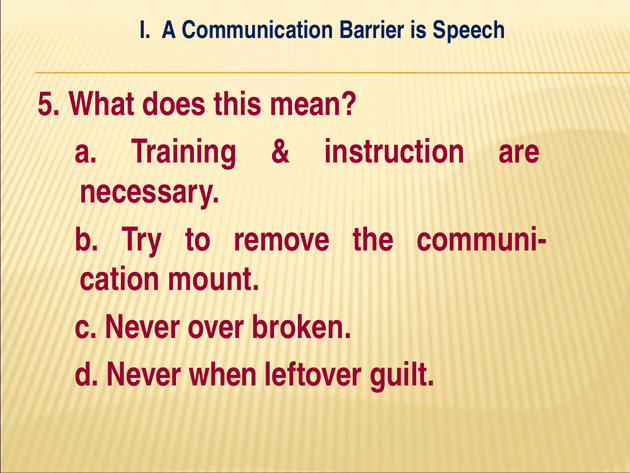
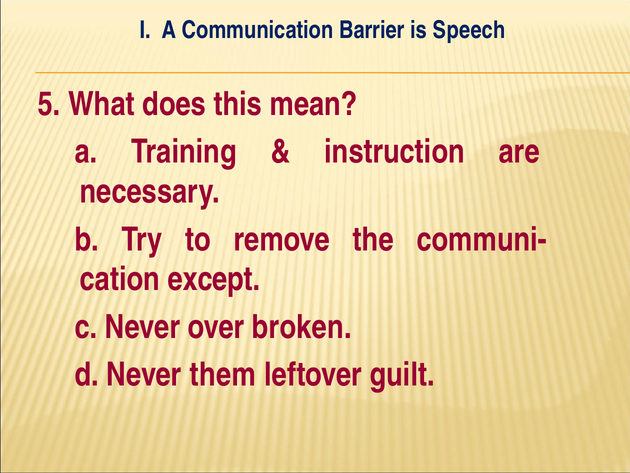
mount: mount -> except
when: when -> them
